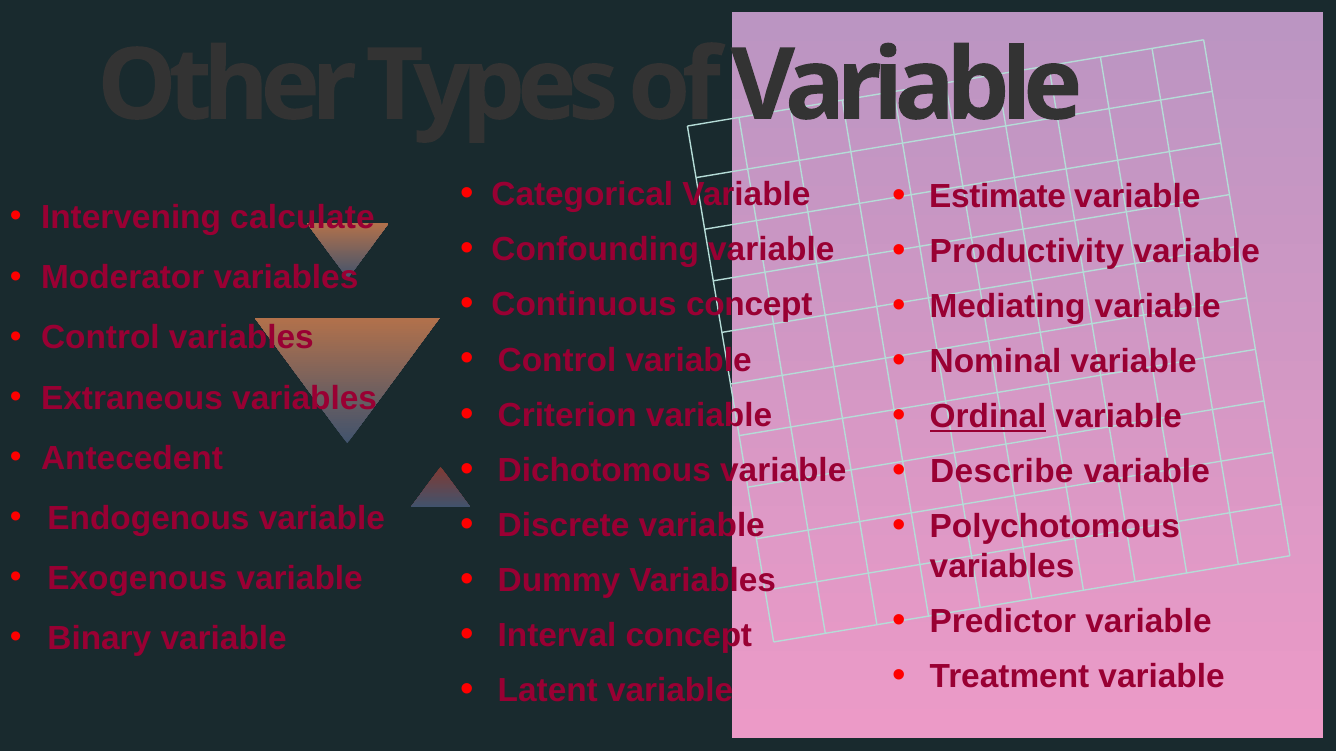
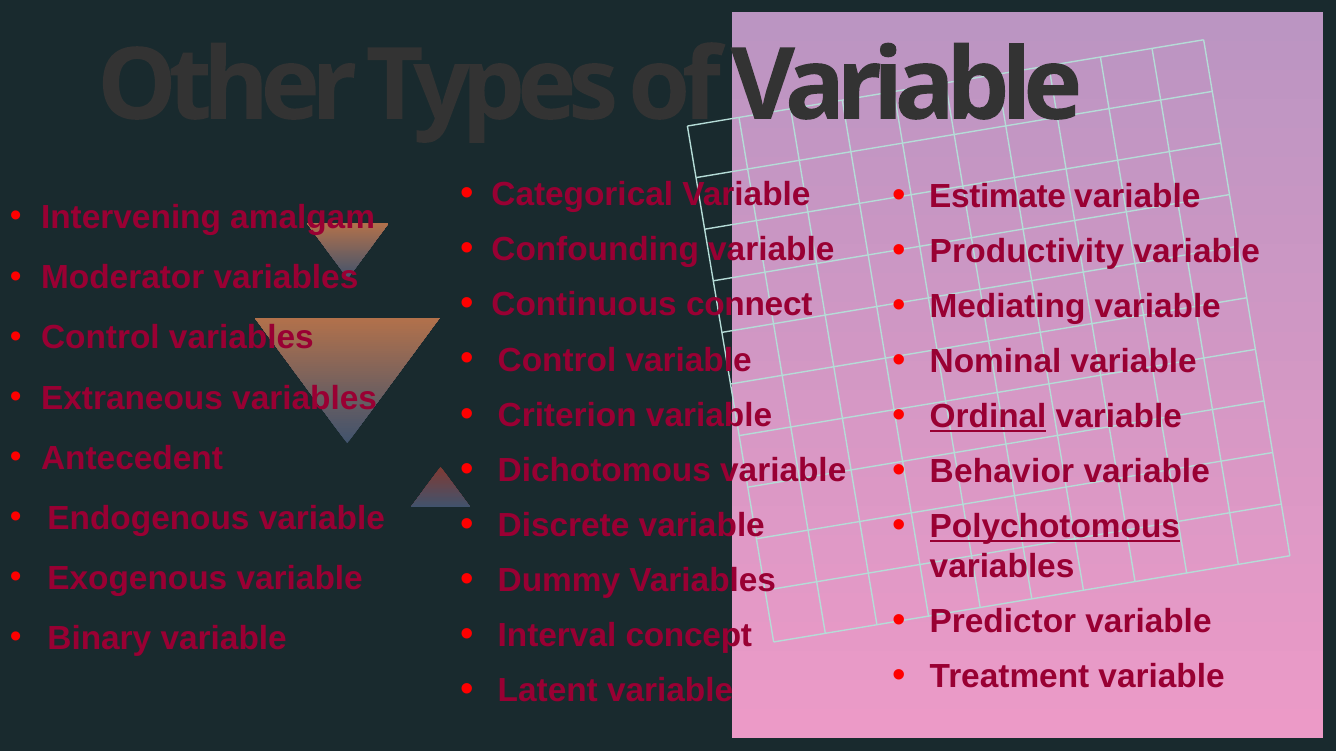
calculate: calculate -> amalgam
Continuous concept: concept -> connect
Describe: Describe -> Behavior
Polychotomous underline: none -> present
